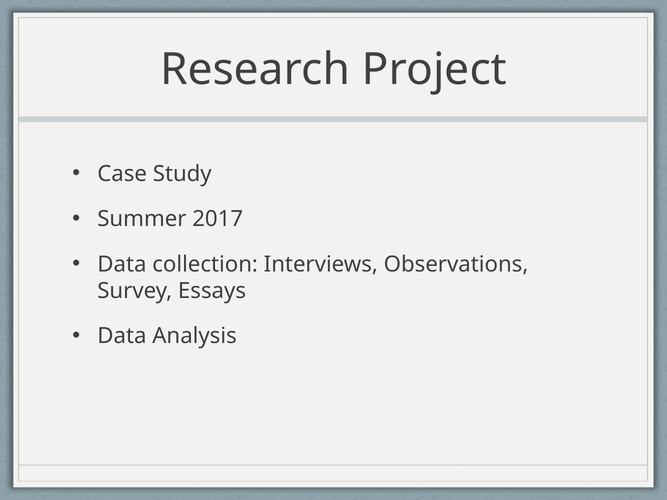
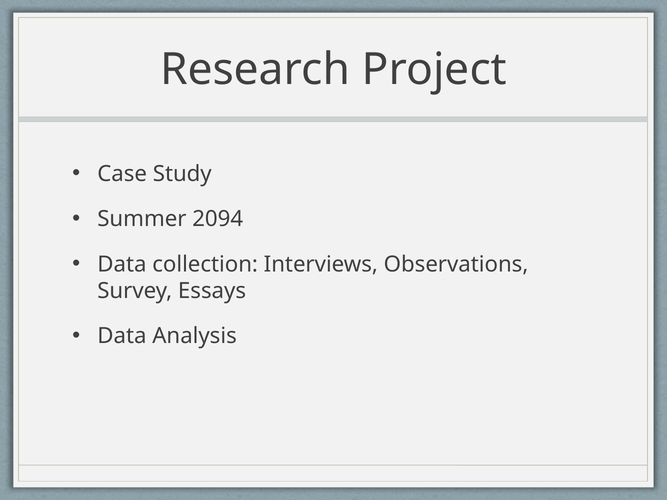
2017: 2017 -> 2094
